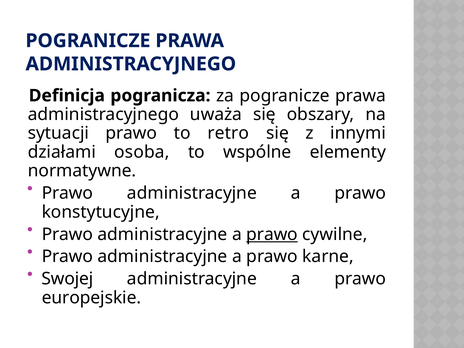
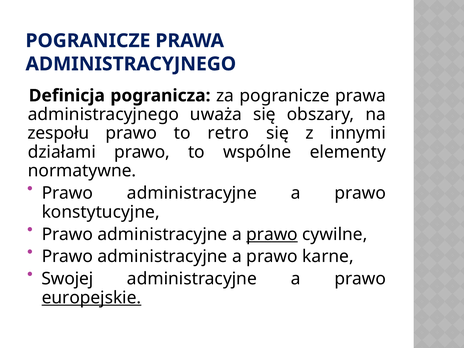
sytuacji: sytuacji -> zespołu
działami osoba: osoba -> prawo
europejskie underline: none -> present
